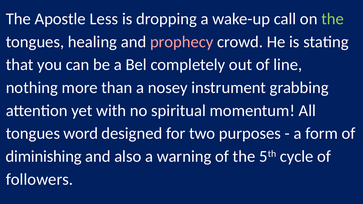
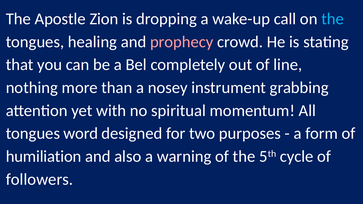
Less: Less -> Zion
the at (333, 19) colour: light green -> light blue
diminishing: diminishing -> humiliation
